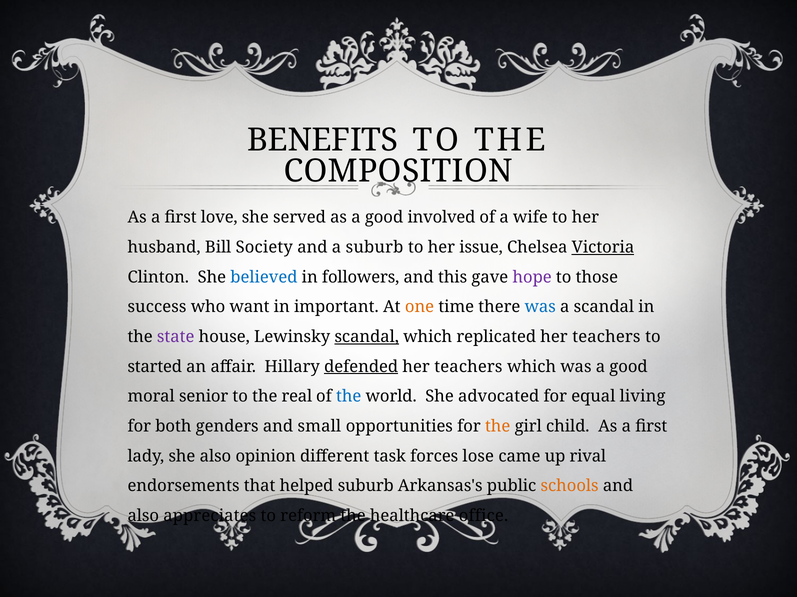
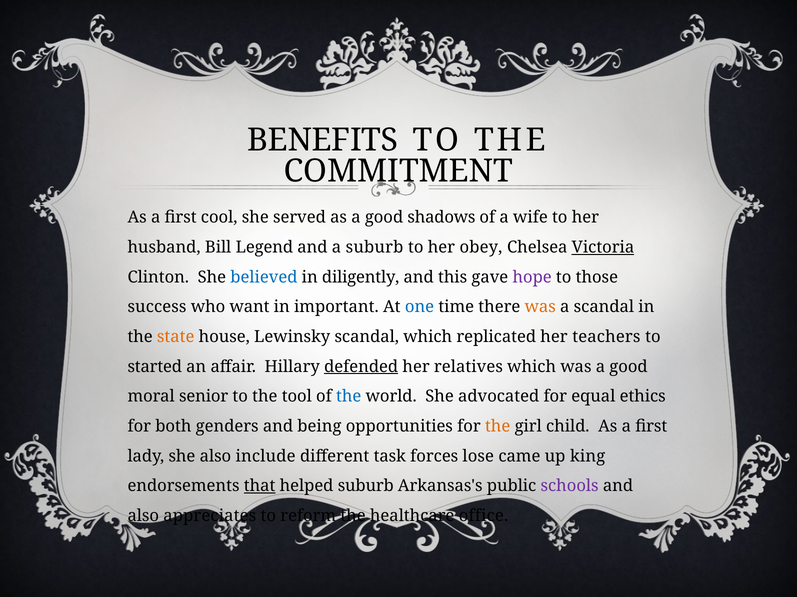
COMPOSITION: COMPOSITION -> COMMITMENT
love: love -> cool
involved: involved -> shadows
Society: Society -> Legend
issue: issue -> obey
followers: followers -> diligently
one colour: orange -> blue
was at (540, 307) colour: blue -> orange
state colour: purple -> orange
scandal at (367, 337) underline: present -> none
teachers at (468, 367): teachers -> relatives
real: real -> tool
living: living -> ethics
small: small -> being
opinion: opinion -> include
rival: rival -> king
that underline: none -> present
schools colour: orange -> purple
